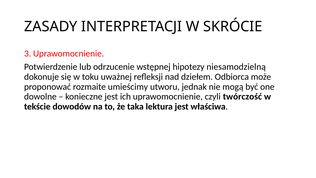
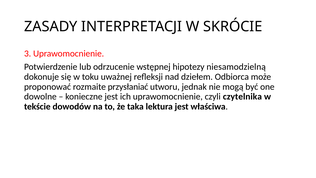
umieścimy: umieścimy -> przysłaniać
twórczość: twórczość -> czytelnika
